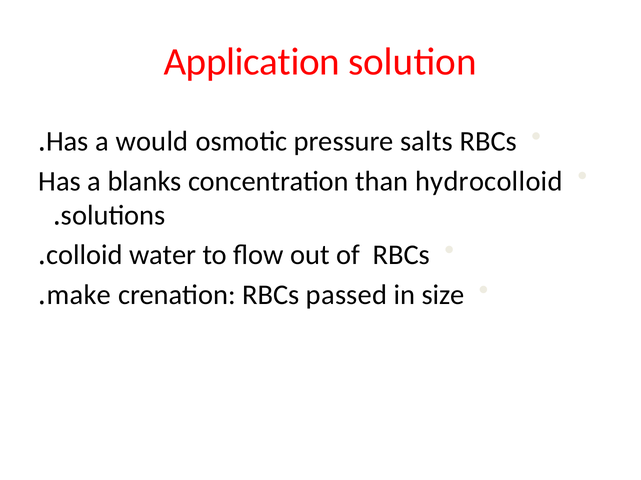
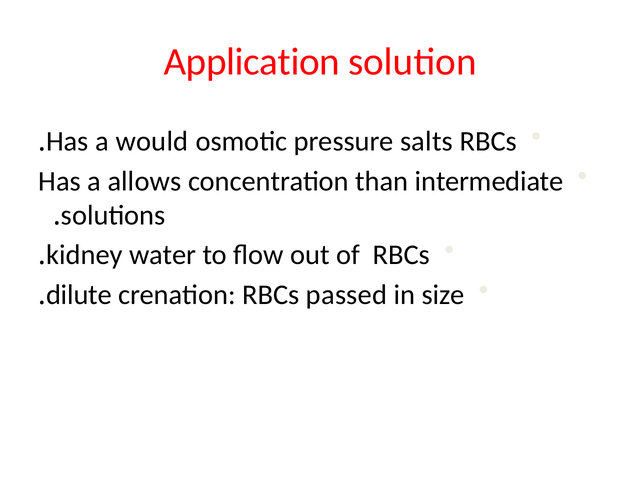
blanks: blanks -> allows
hydrocolloid: hydrocolloid -> intermediate
colloid: colloid -> kidney
make: make -> dilute
